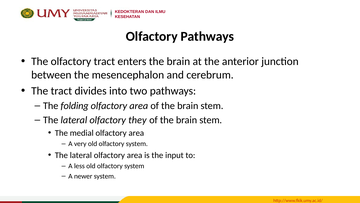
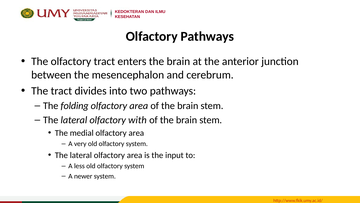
they: they -> with
